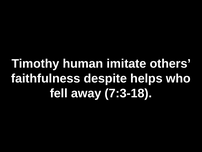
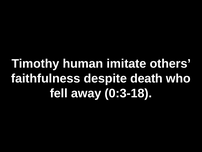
helps: helps -> death
7:3-18: 7:3-18 -> 0:3-18
